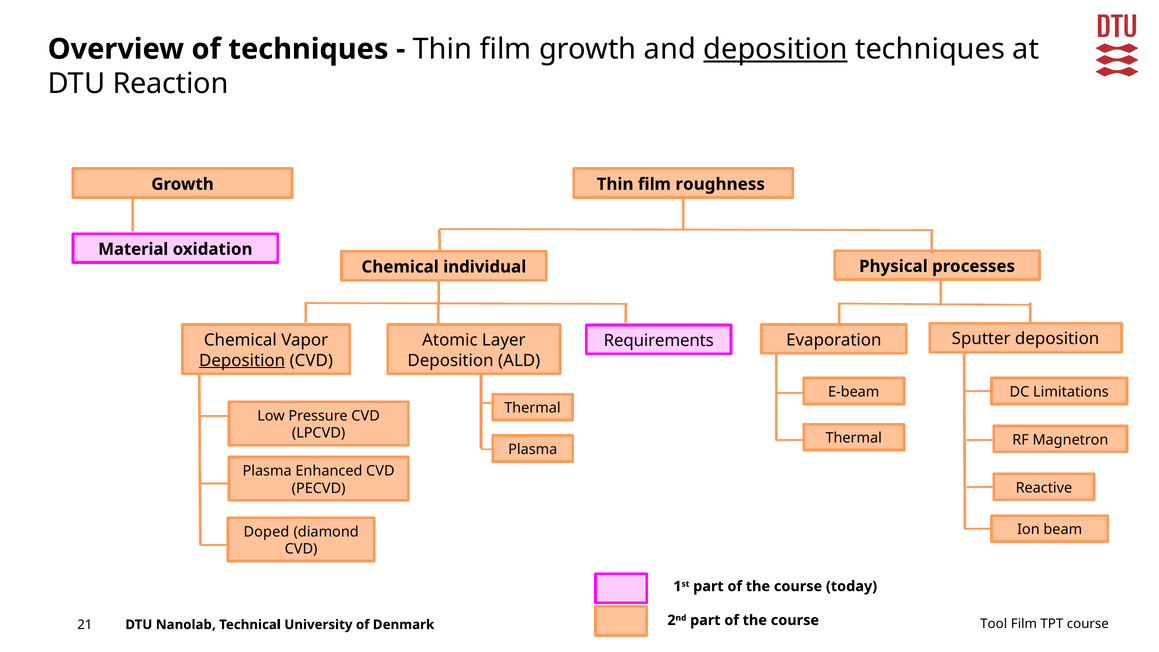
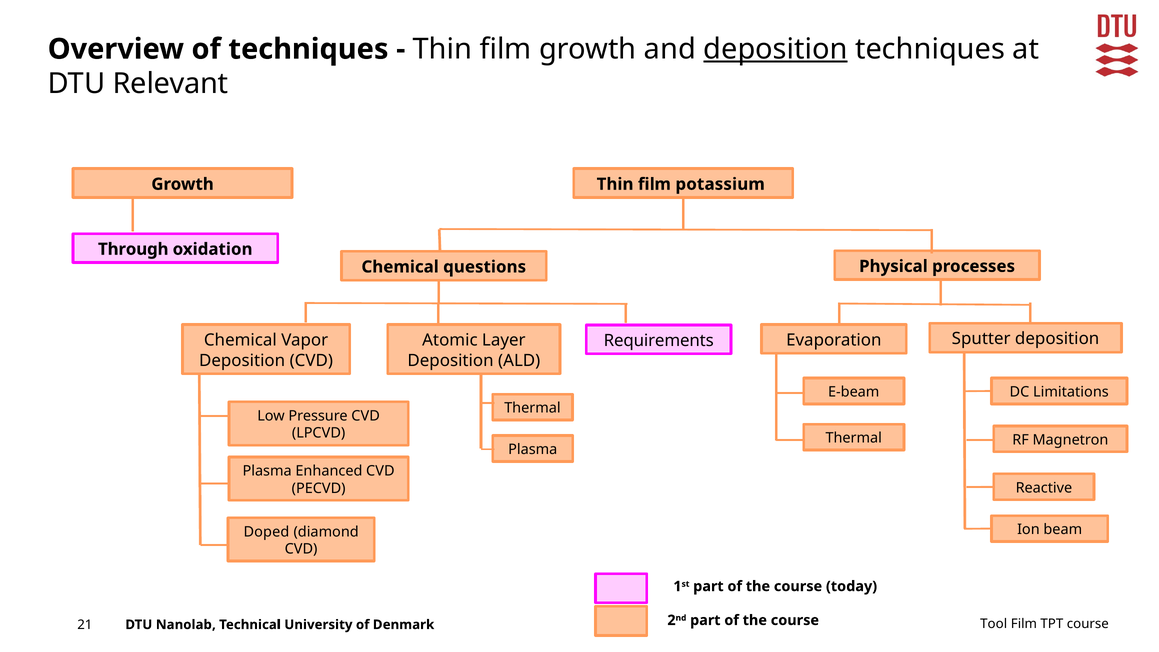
Reaction: Reaction -> Relevant
roughness: roughness -> potassium
Material: Material -> Through
individual: individual -> questions
Deposition at (242, 360) underline: present -> none
